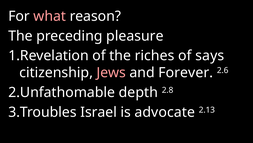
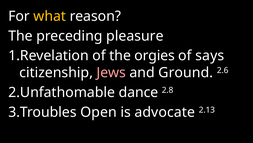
what colour: pink -> yellow
riches: riches -> orgies
Forever: Forever -> Ground
depth: depth -> dance
Israel: Israel -> Open
